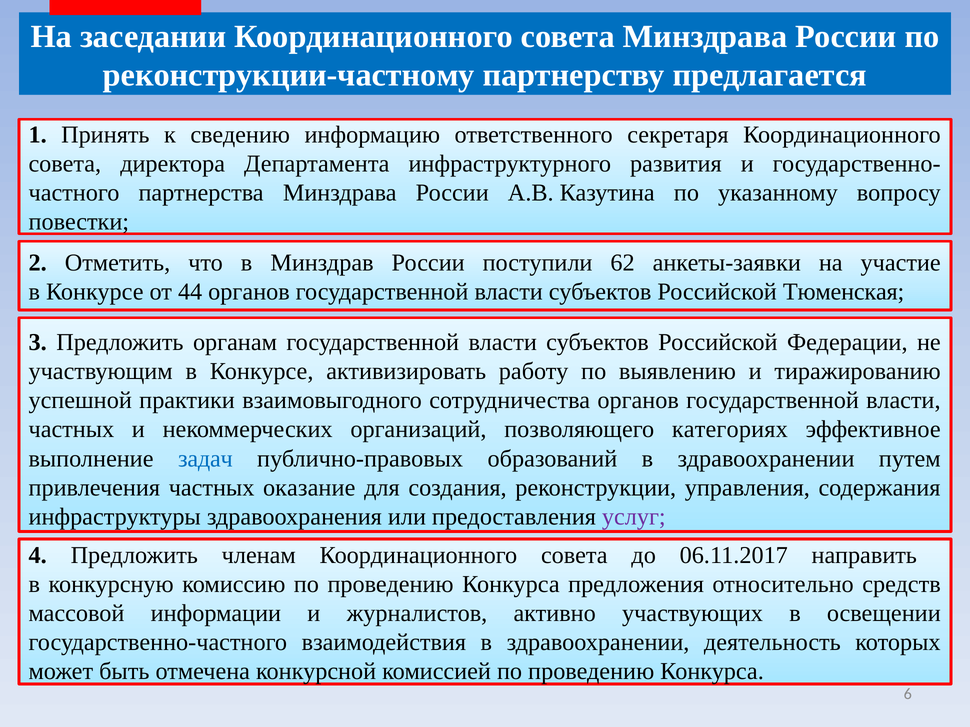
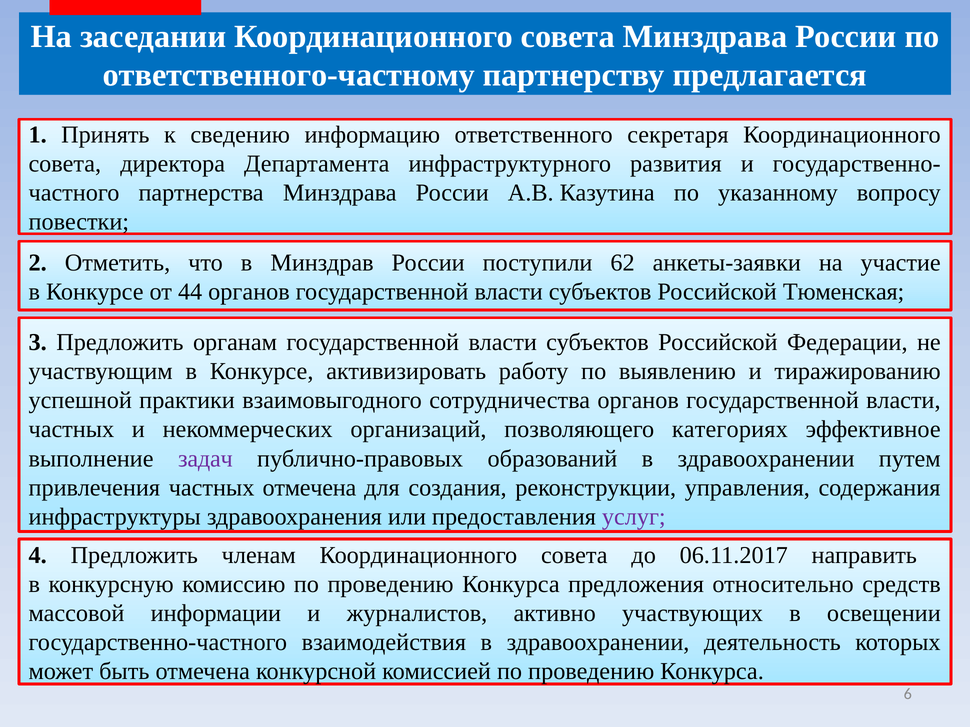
реконструкции-частному: реконструкции-частному -> ответственного-частному
задач colour: blue -> purple
частных оказание: оказание -> отмечена
